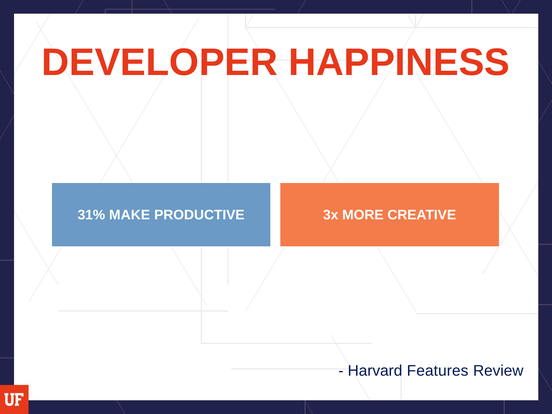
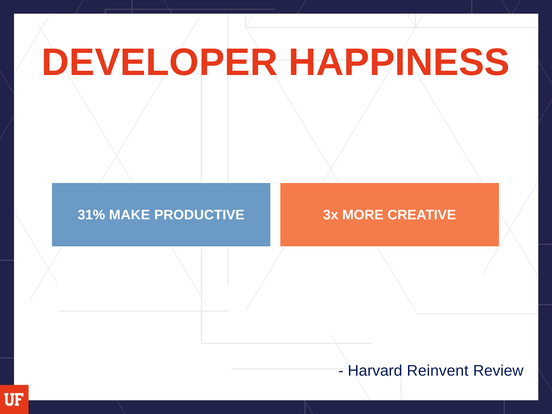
Features: Features -> Reinvent
